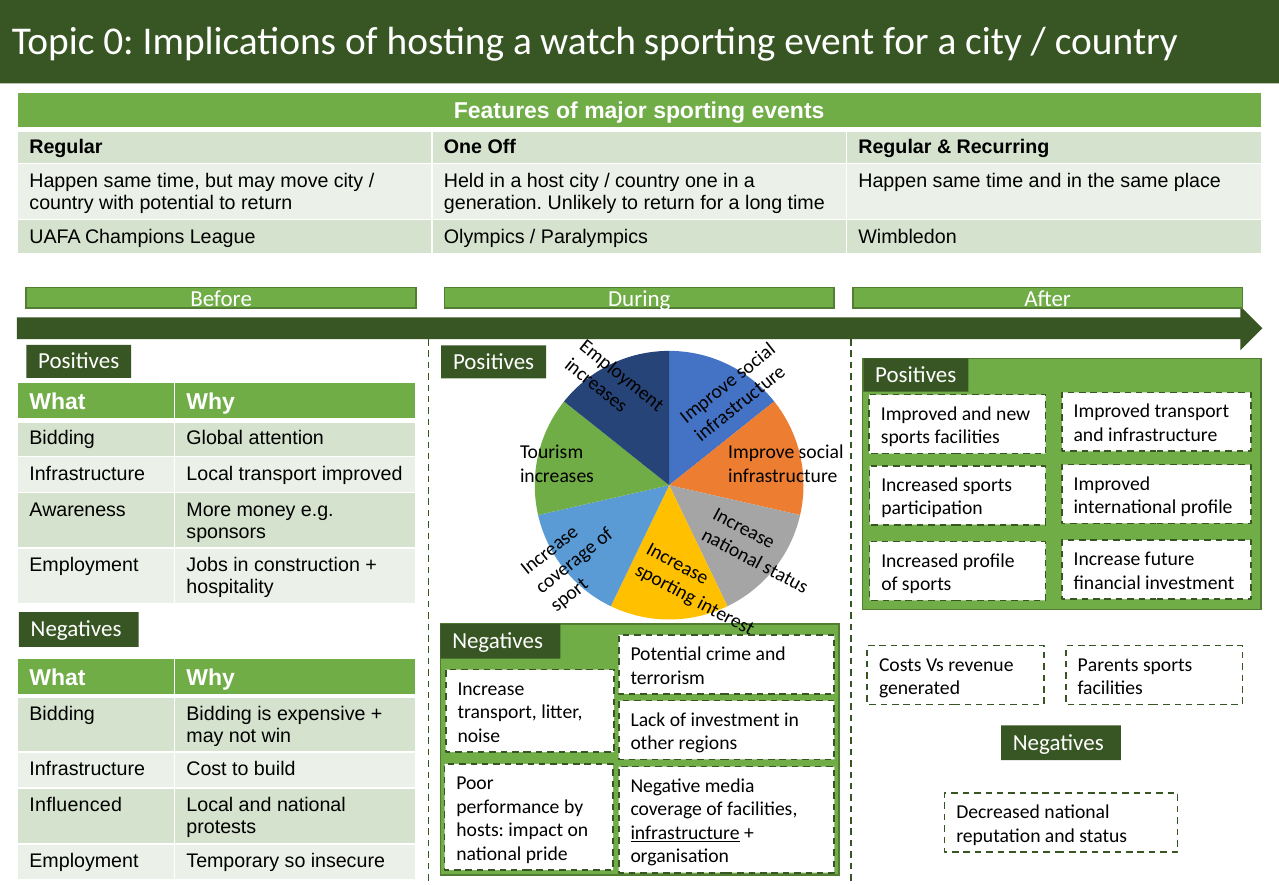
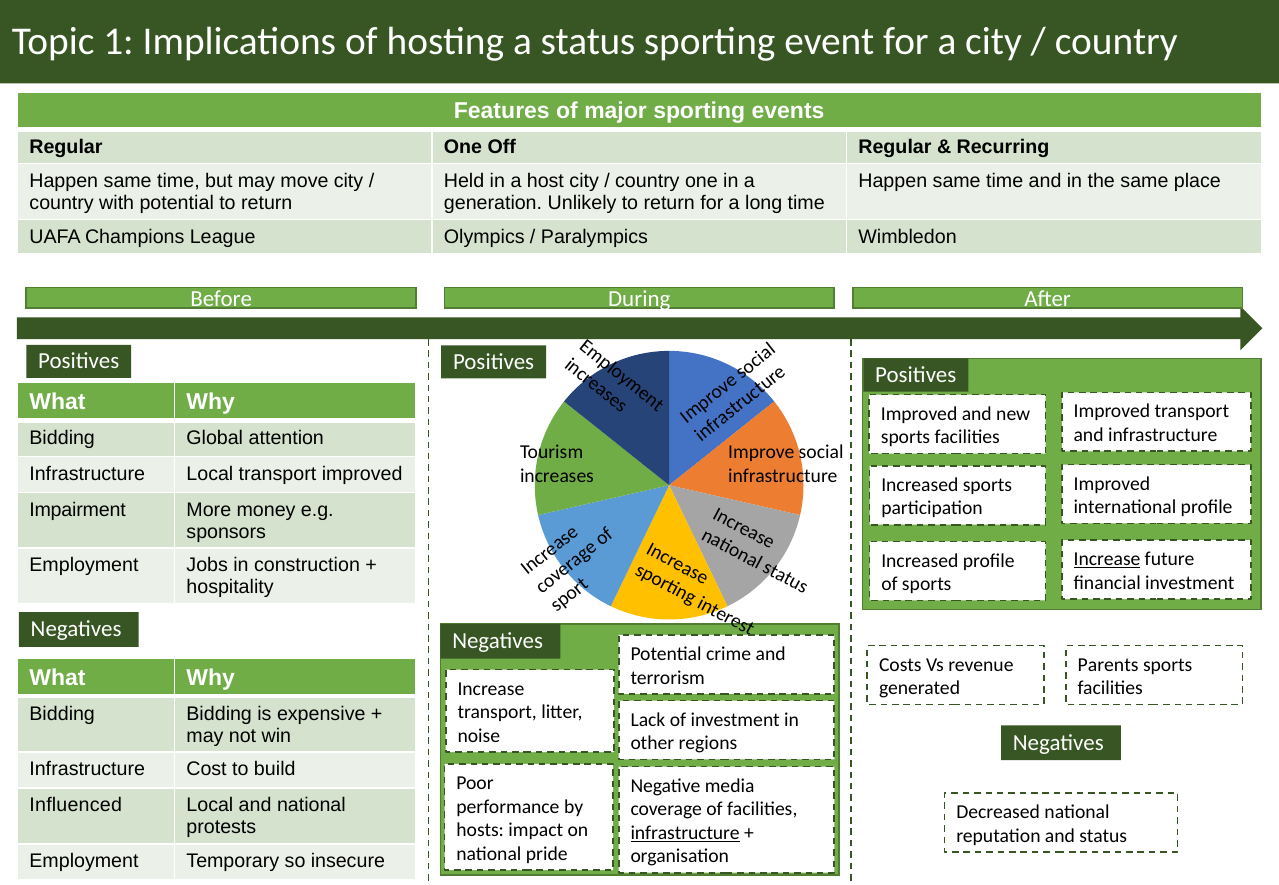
0: 0 -> 1
a watch: watch -> status
Awareness: Awareness -> Impairment
Increase at (1107, 560) underline: none -> present
